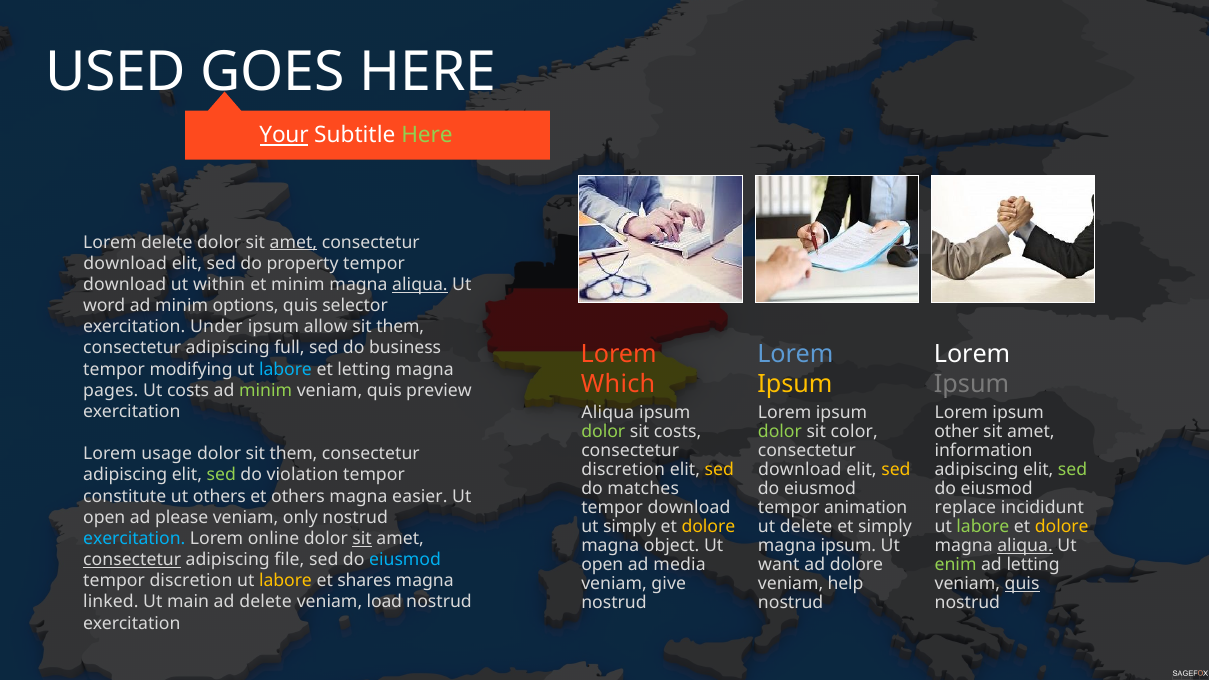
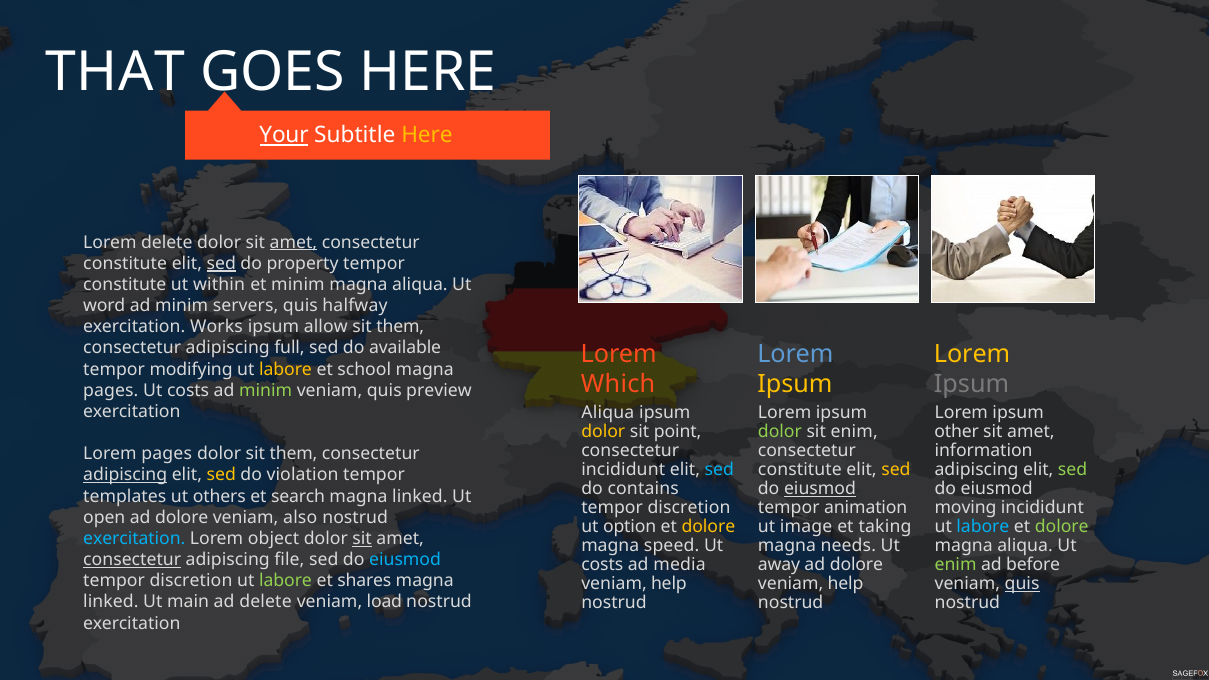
USED: USED -> THAT
Here at (427, 135) colour: light green -> yellow
download at (125, 263): download -> constitute
sed at (221, 263) underline: none -> present
download at (125, 285): download -> constitute
aliqua at (420, 285) underline: present -> none
options: options -> servers
selector: selector -> halfway
Under: Under -> Works
business: business -> available
Lorem at (972, 354) colour: white -> yellow
labore at (285, 369) colour: light blue -> yellow
et letting: letting -> school
dolor at (603, 432) colour: light green -> yellow
sit costs: costs -> point
sit color: color -> enim
Lorem usage: usage -> pages
discretion at (623, 470): discretion -> incididunt
sed at (719, 470) colour: yellow -> light blue
download at (800, 470): download -> constitute
adipiscing at (125, 475) underline: none -> present
sed at (221, 475) colour: light green -> yellow
matches: matches -> contains
eiusmod at (820, 489) underline: none -> present
constitute: constitute -> templates
et others: others -> search
easier at (420, 496): easier -> linked
download at (689, 508): download -> discretion
replace: replace -> moving
please at (182, 517): please -> dolore
only: only -> also
ut simply: simply -> option
ut delete: delete -> image
et simply: simply -> taking
labore at (983, 527) colour: light green -> light blue
dolore at (1062, 527) colour: yellow -> light green
online: online -> object
object: object -> speed
magna ipsum: ipsum -> needs
aliqua at (1025, 546) underline: present -> none
open at (602, 565): open -> costs
want: want -> away
ad letting: letting -> before
labore at (285, 581) colour: yellow -> light green
give at (669, 584): give -> help
